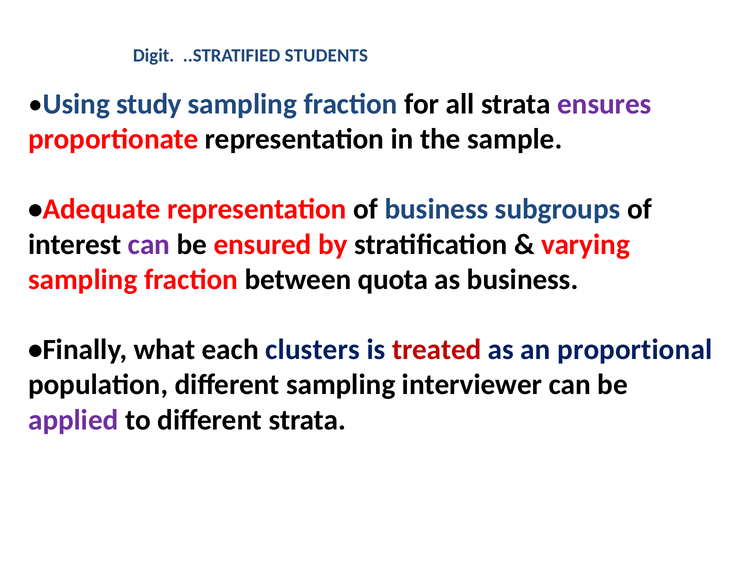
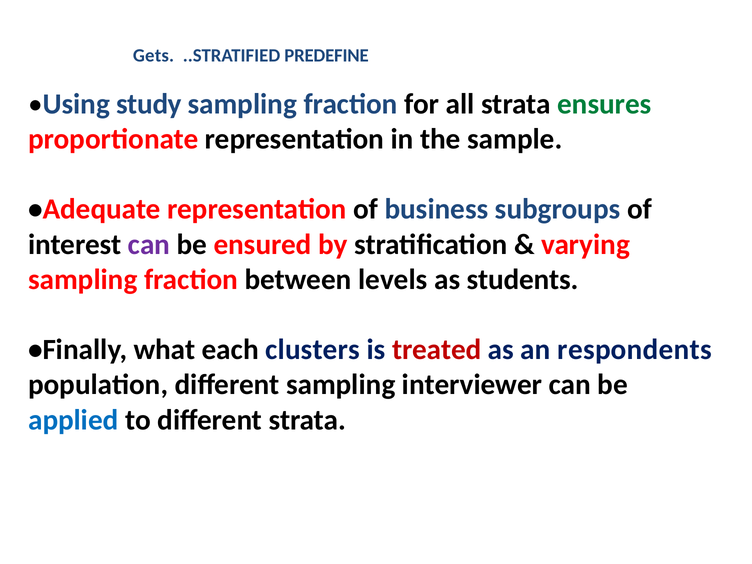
Digit: Digit -> Gets
STUDENTS: STUDENTS -> PREDEFINE
ensures colour: purple -> green
quota: quota -> levels
as business: business -> students
proportional: proportional -> respondents
applied colour: purple -> blue
